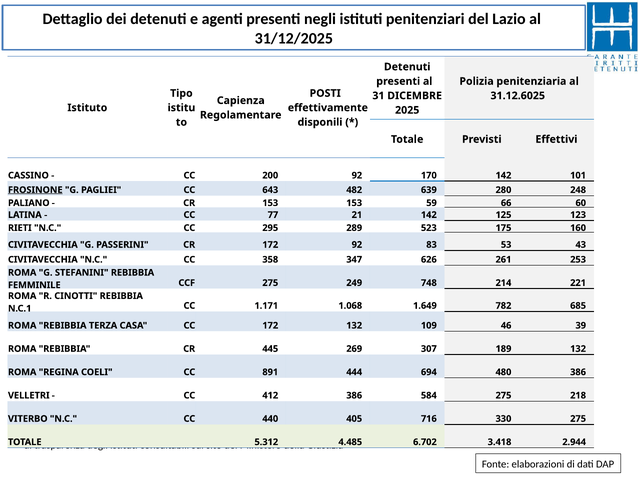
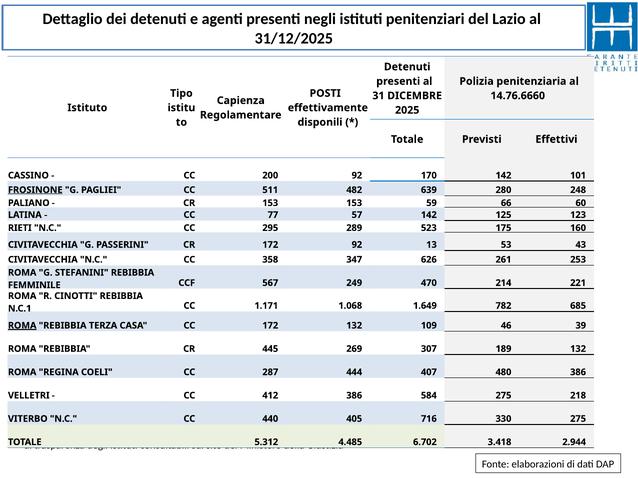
31.12.6025: 31.12.6025 -> 14.76.6660
643: 643 -> 511
21: 21 -> 57
83: 83 -> 13
CCF 275: 275 -> 567
748: 748 -> 470
ROMA at (22, 326) underline: none -> present
891: 891 -> 287
694: 694 -> 407
